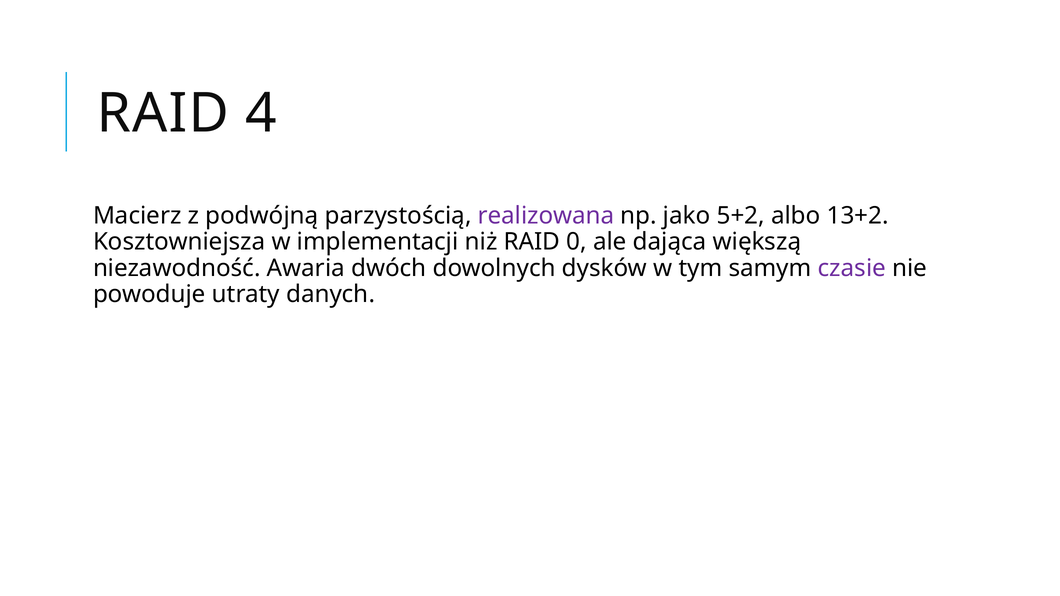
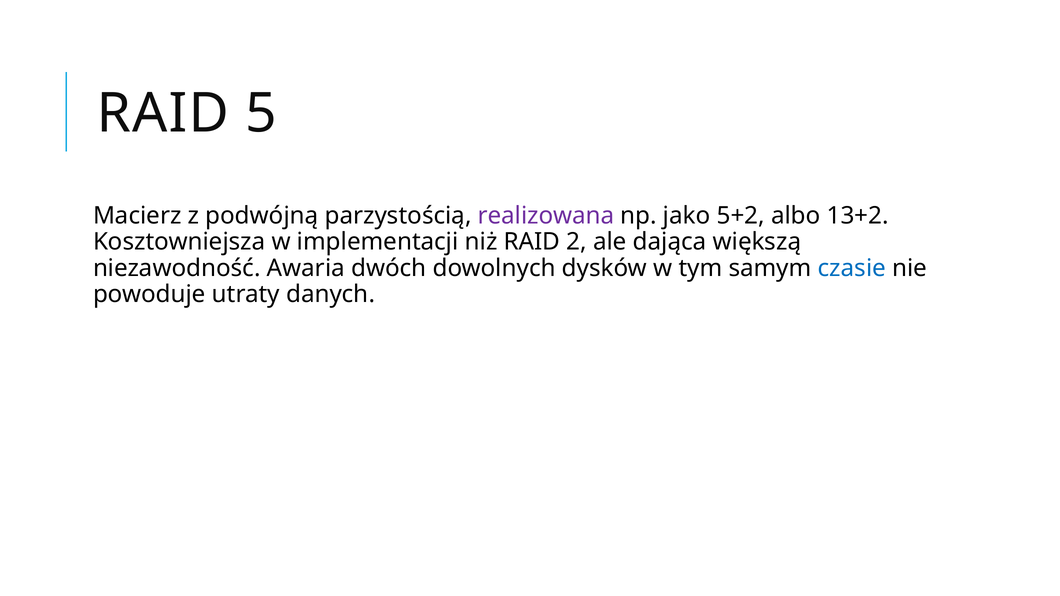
4: 4 -> 5
0: 0 -> 2
czasie colour: purple -> blue
